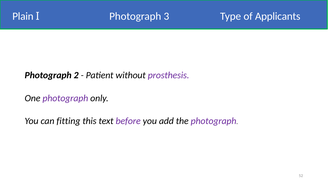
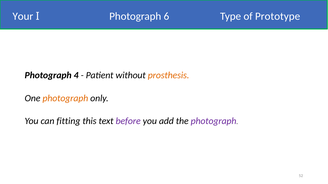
Plain: Plain -> Your
3: 3 -> 6
Applicants: Applicants -> Prototype
2: 2 -> 4
prosthesis colour: purple -> orange
photograph at (65, 98) colour: purple -> orange
